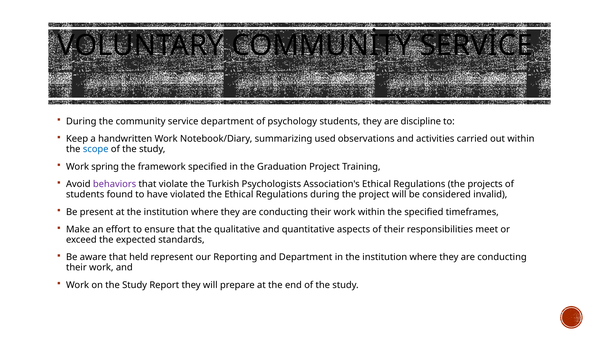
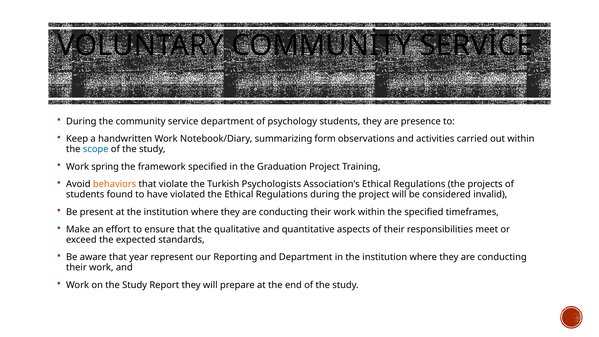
discipline: discipline -> presence
used: used -> form
behaviors colour: purple -> orange
held: held -> year
